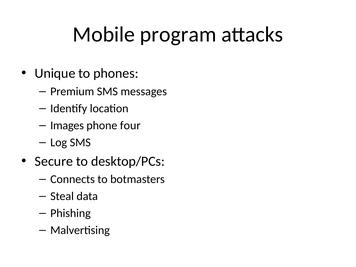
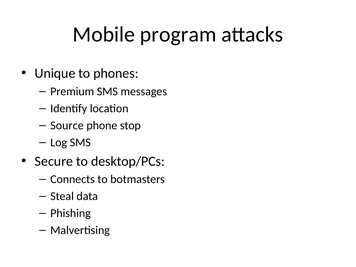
Images: Images -> Source
four: four -> stop
